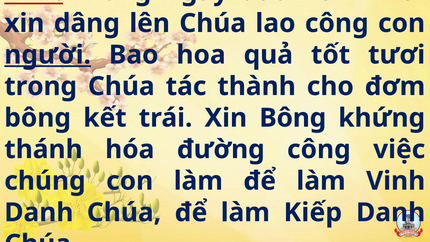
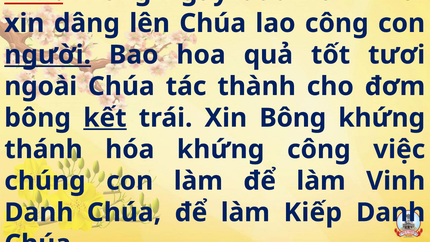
trong at (41, 86): trong -> ngoài
kết underline: none -> present
hóa đường: đường -> khứng
